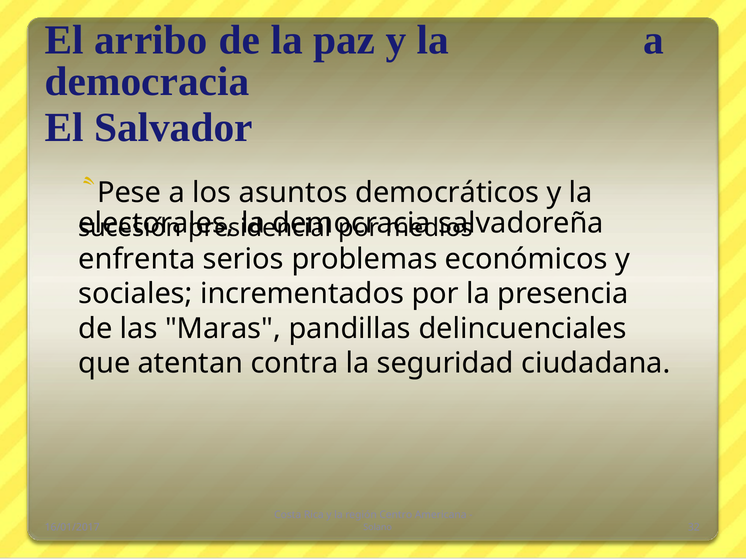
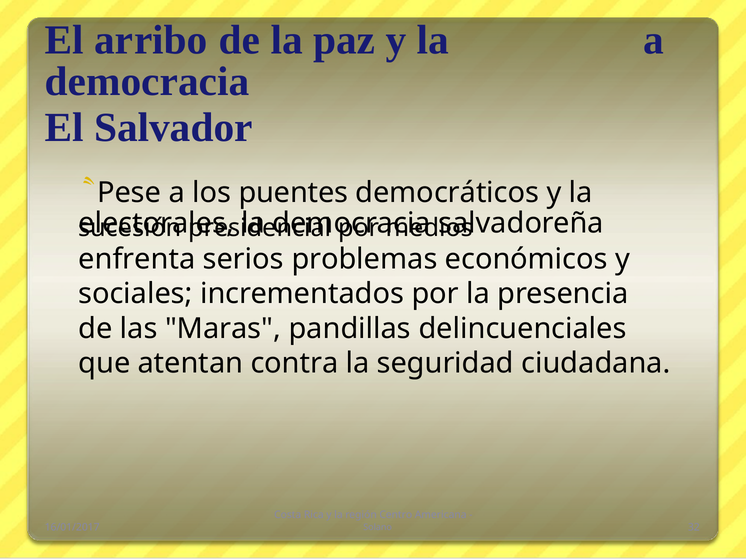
asuntos: asuntos -> puentes
